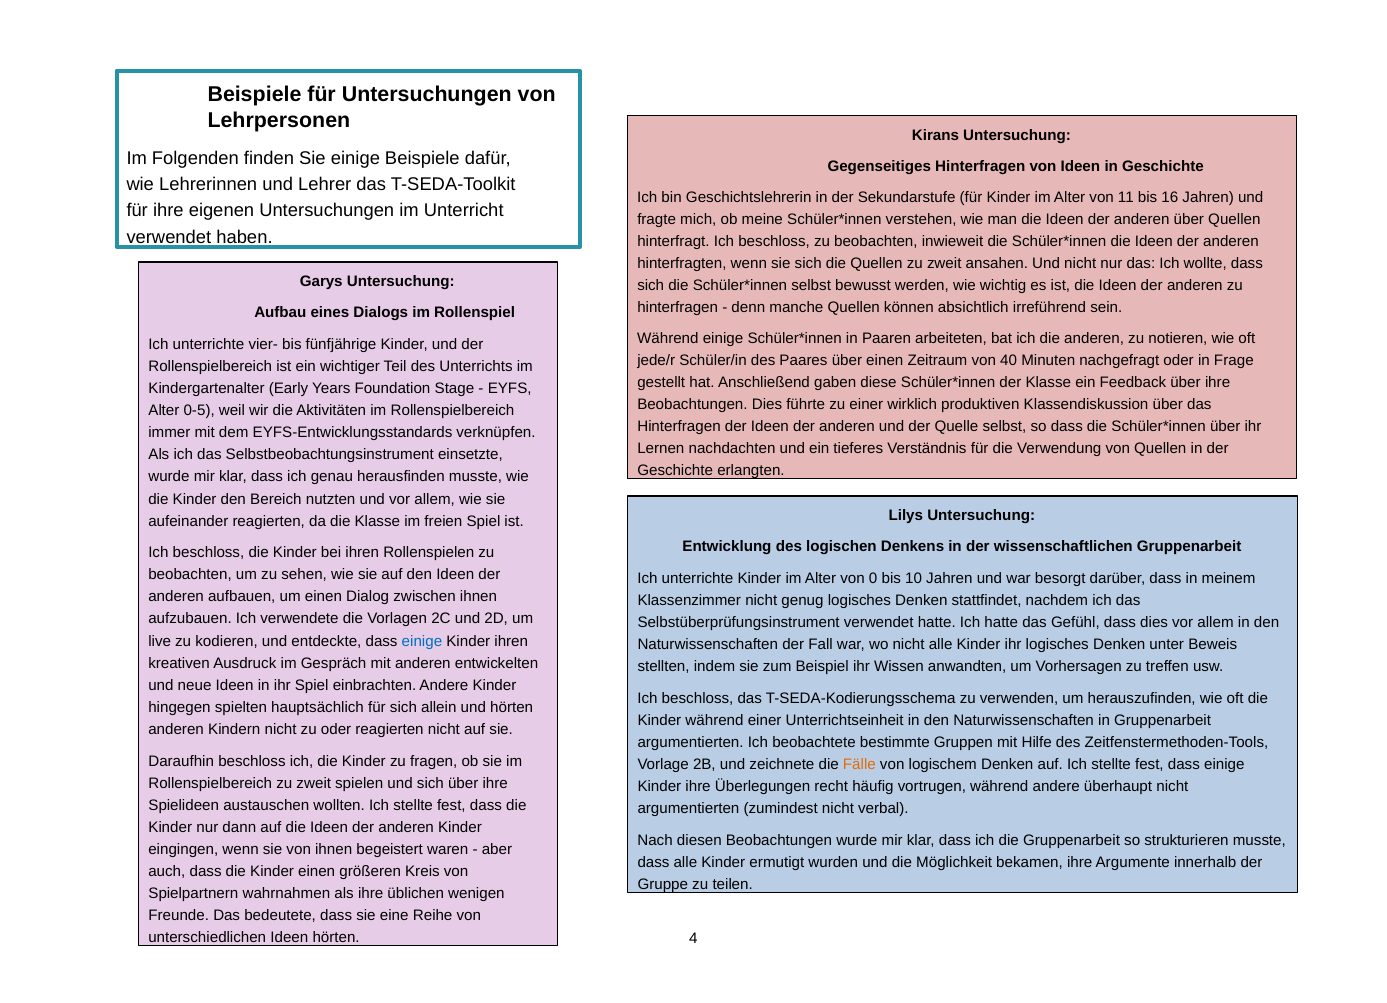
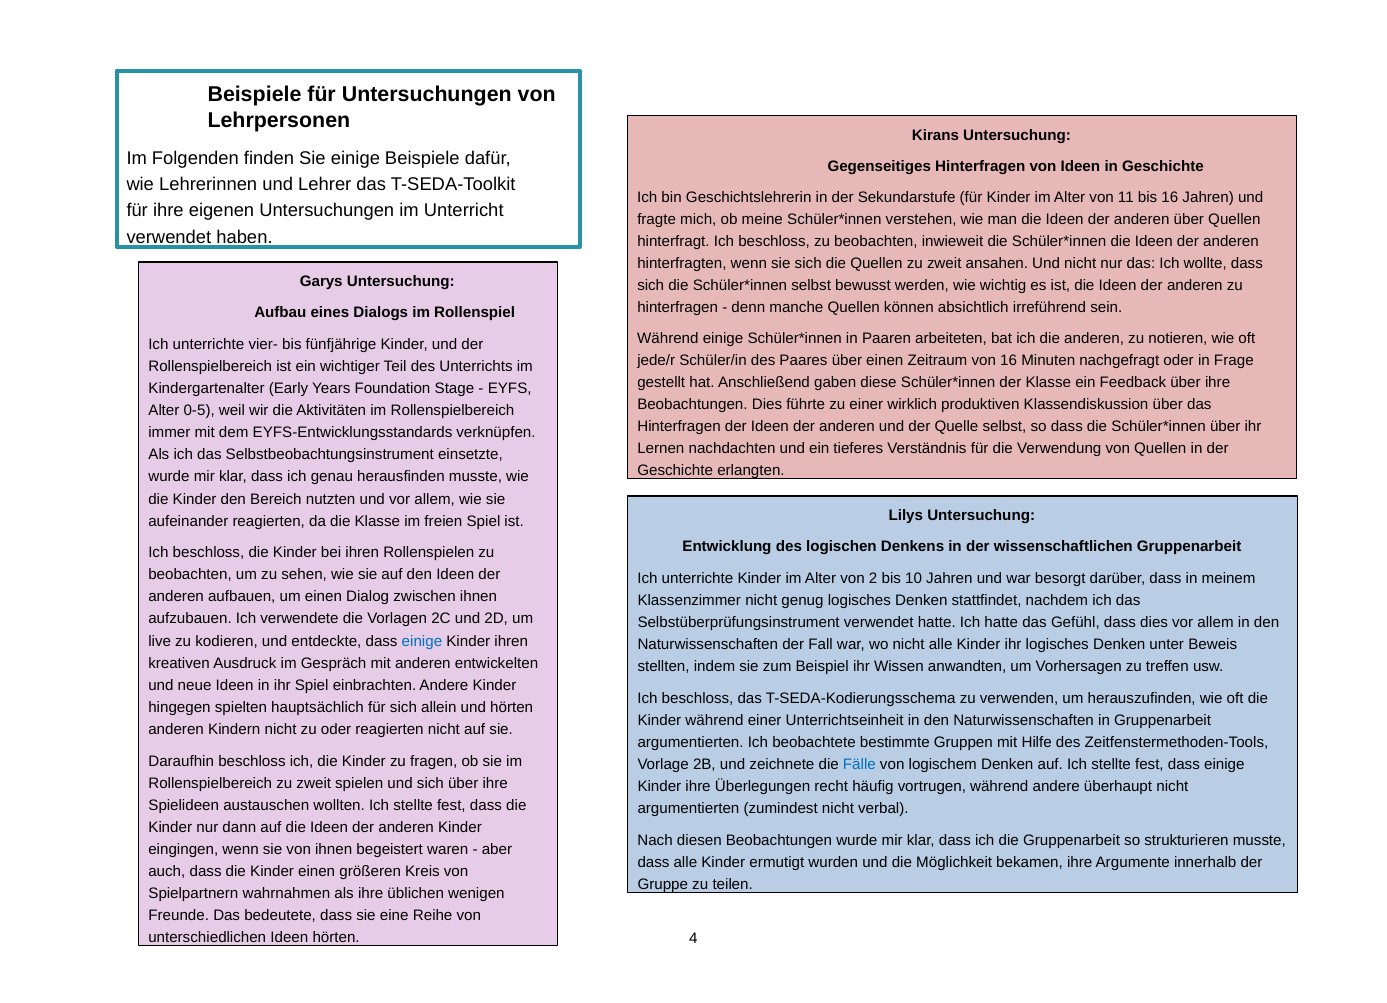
von 40: 40 -> 16
0: 0 -> 2
Fälle colour: orange -> blue
